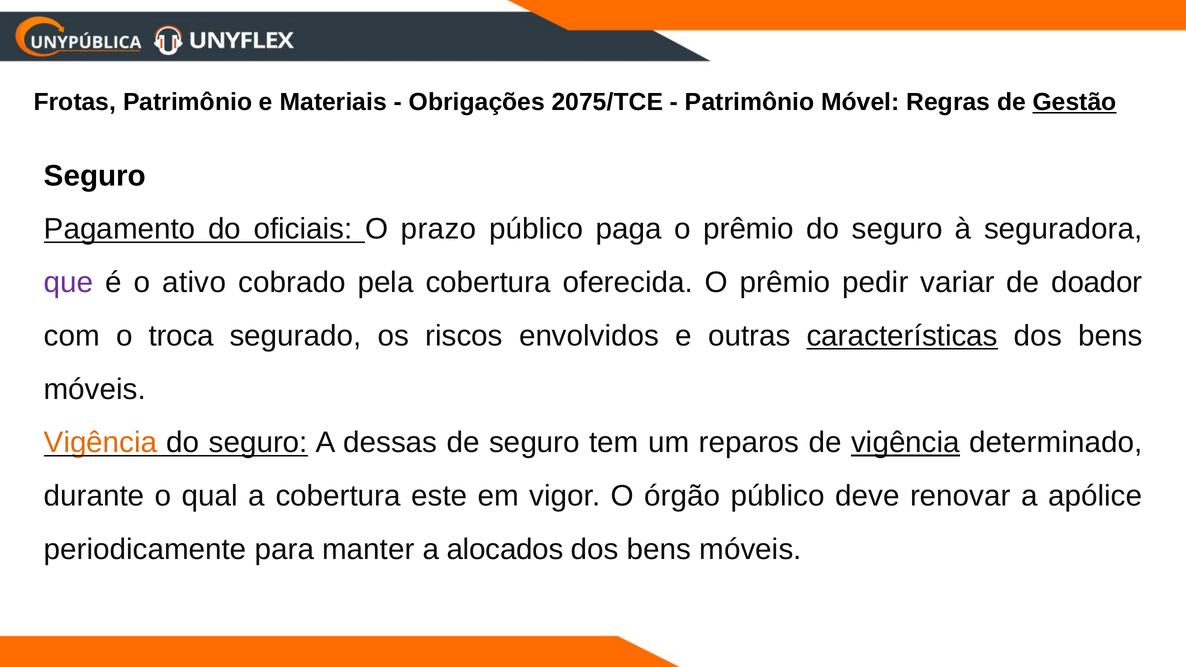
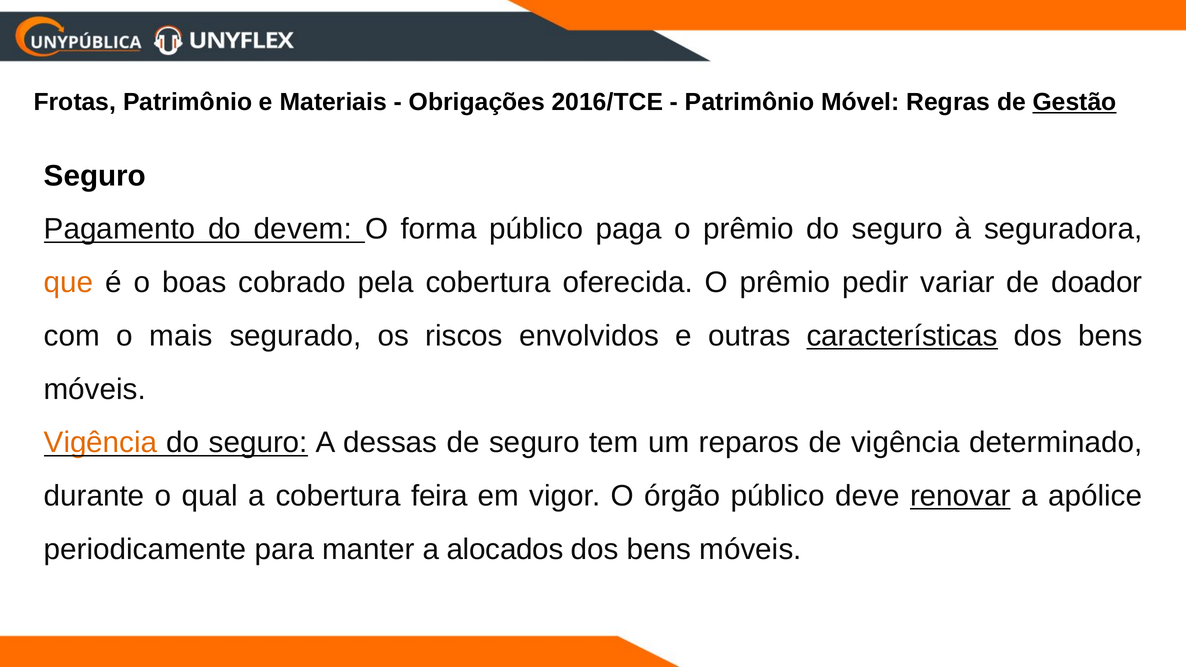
2075/TCE: 2075/TCE -> 2016/TCE
oficiais: oficiais -> devem
prazo: prazo -> forma
que colour: purple -> orange
ativo: ativo -> boas
troca: troca -> mais
vigência at (905, 443) underline: present -> none
este: este -> feira
renovar underline: none -> present
